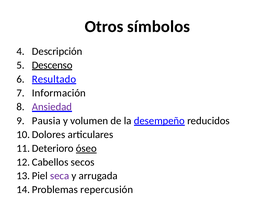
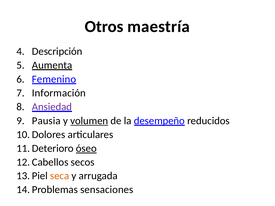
símbolos: símbolos -> maestría
Descenso: Descenso -> Aumenta
Resultado: Resultado -> Femenino
volumen underline: none -> present
seca colour: purple -> orange
repercusión: repercusión -> sensaciones
